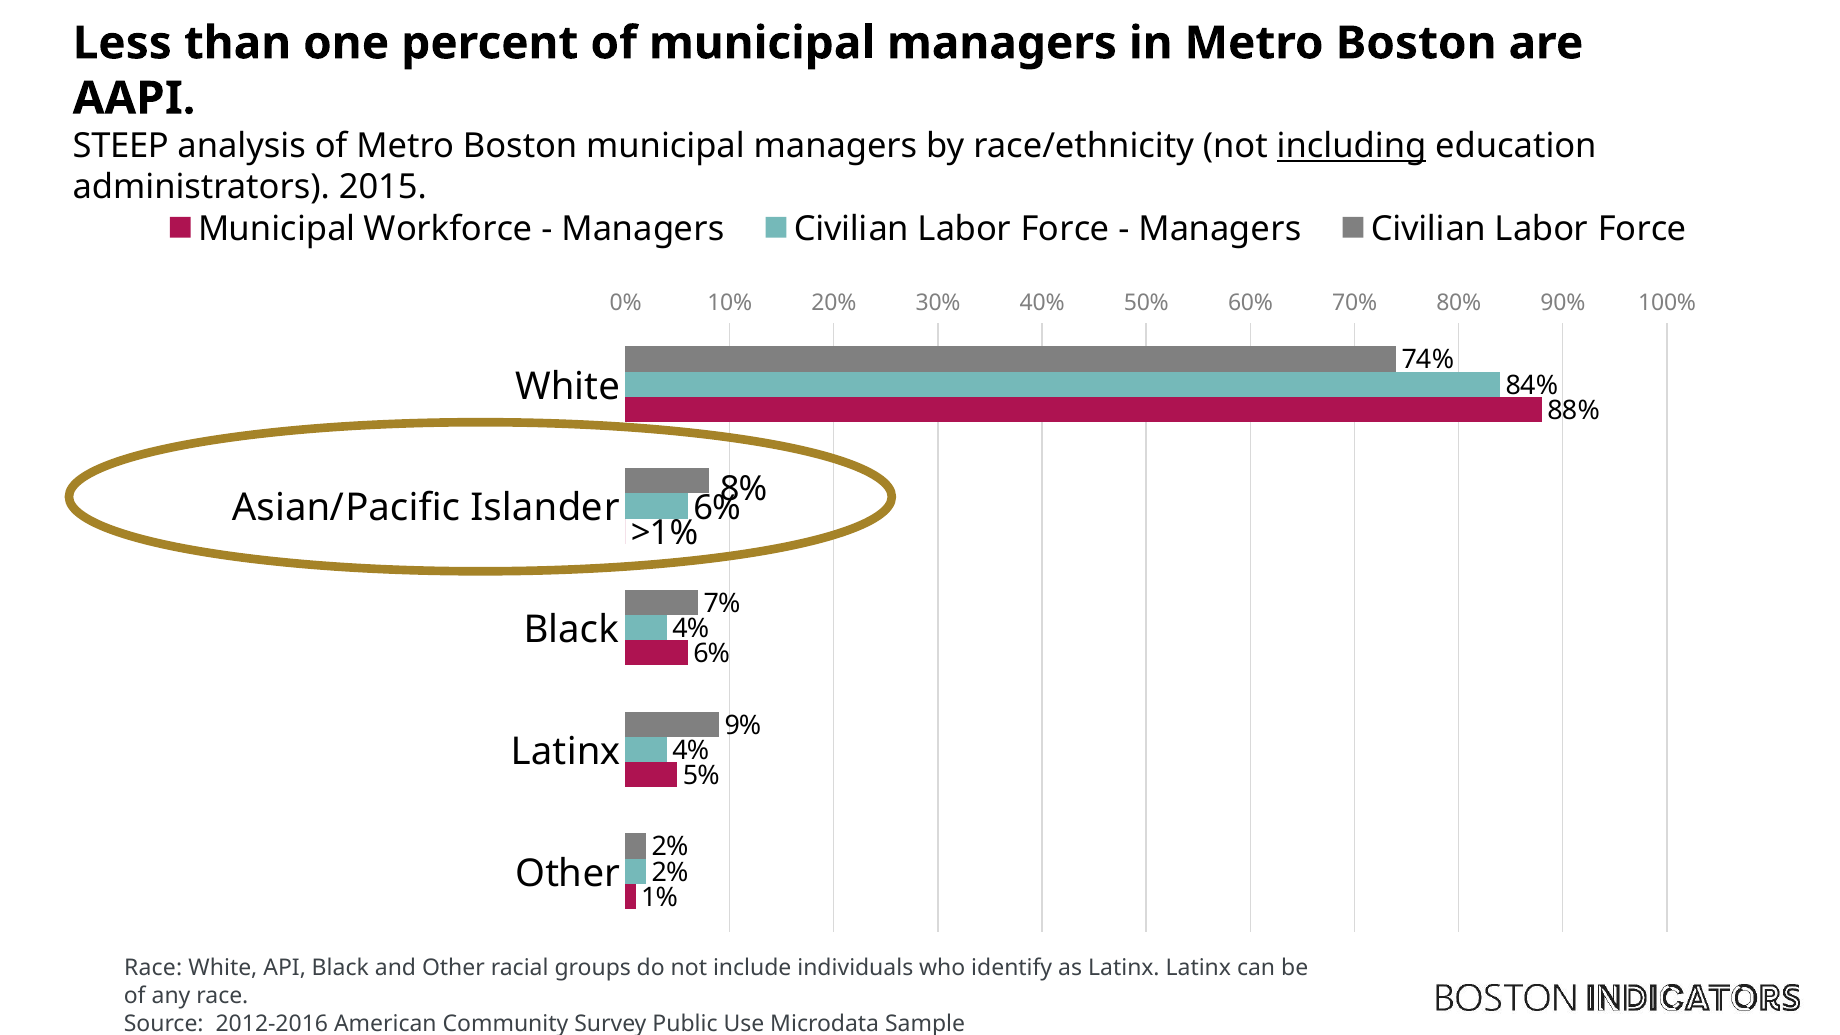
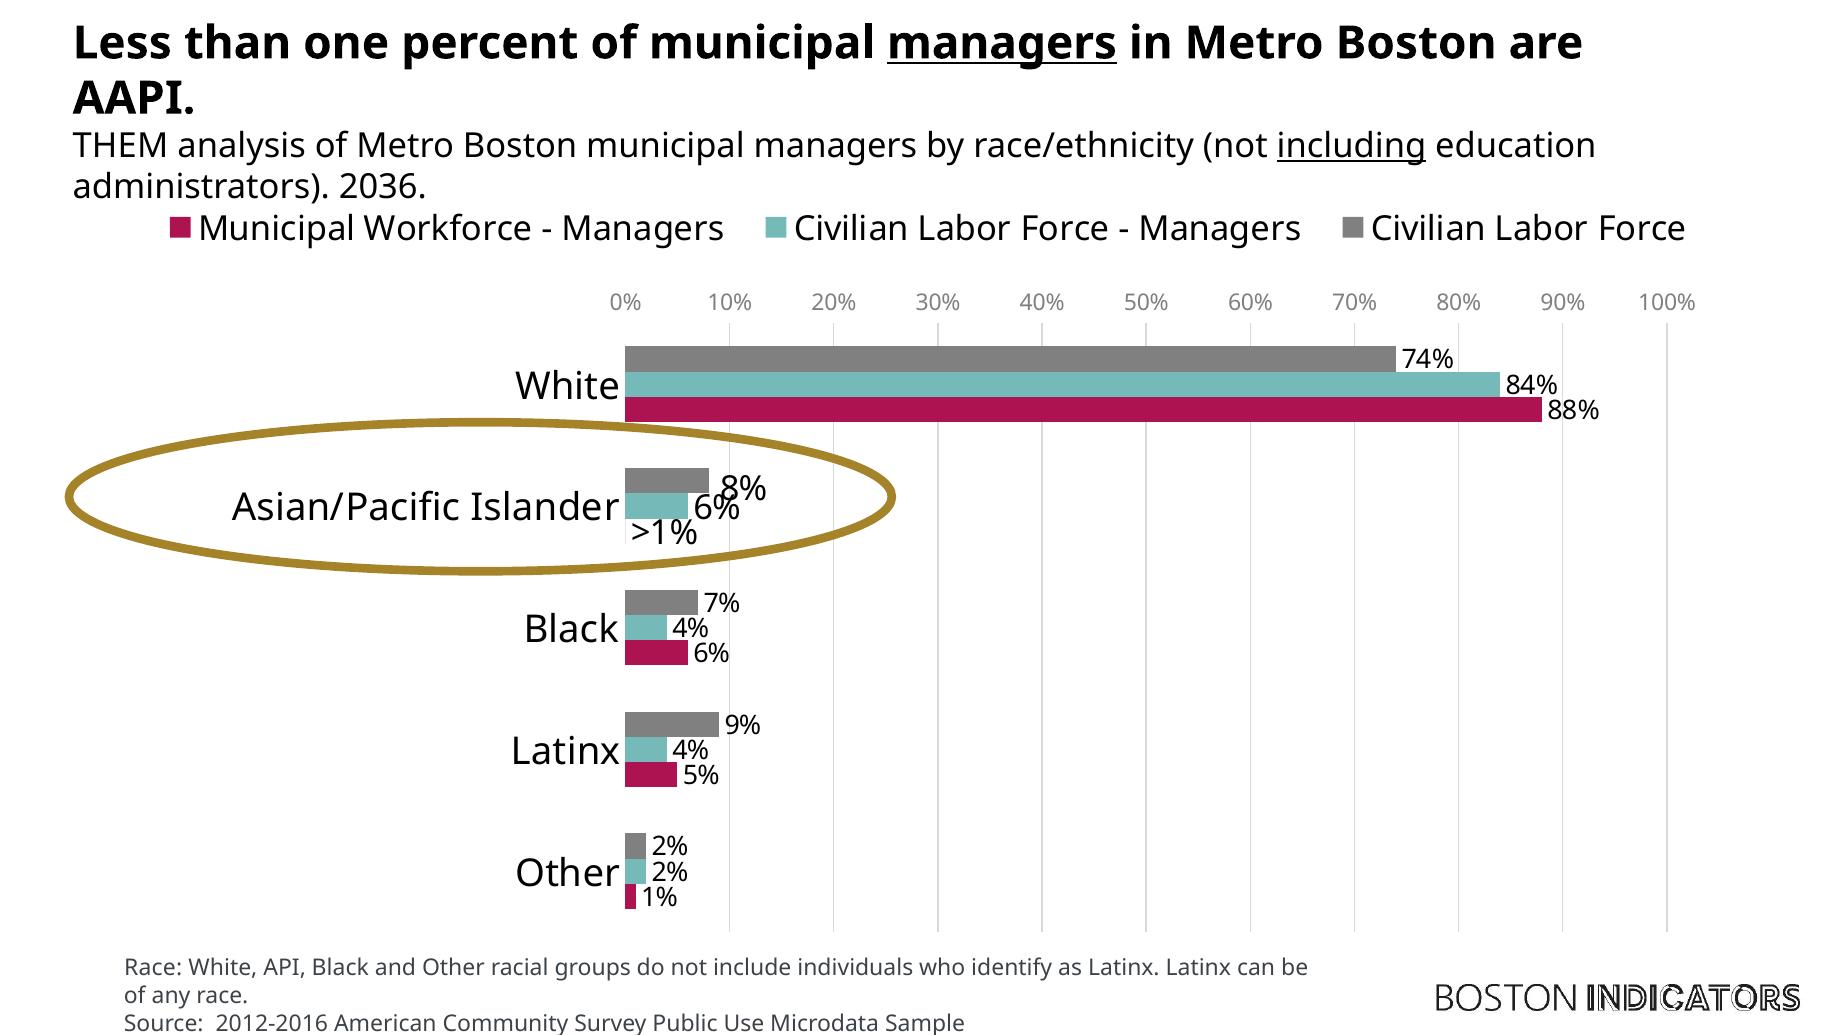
managers at (1002, 43) underline: none -> present
STEEP: STEEP -> THEM
2015: 2015 -> 2036
